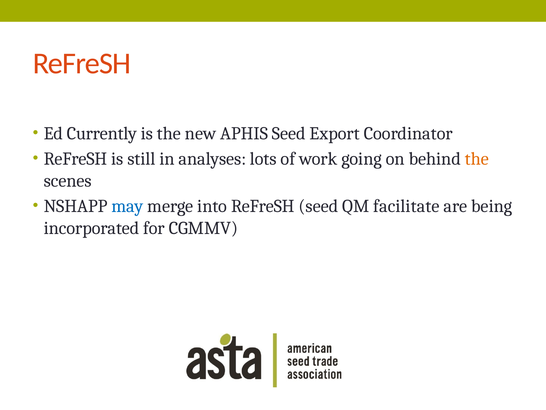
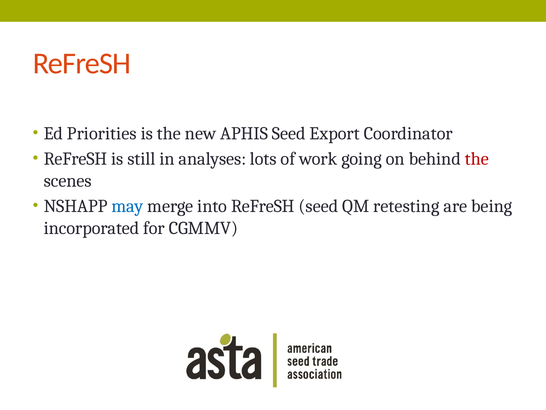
Currently: Currently -> Priorities
the at (477, 159) colour: orange -> red
facilitate: facilitate -> retesting
